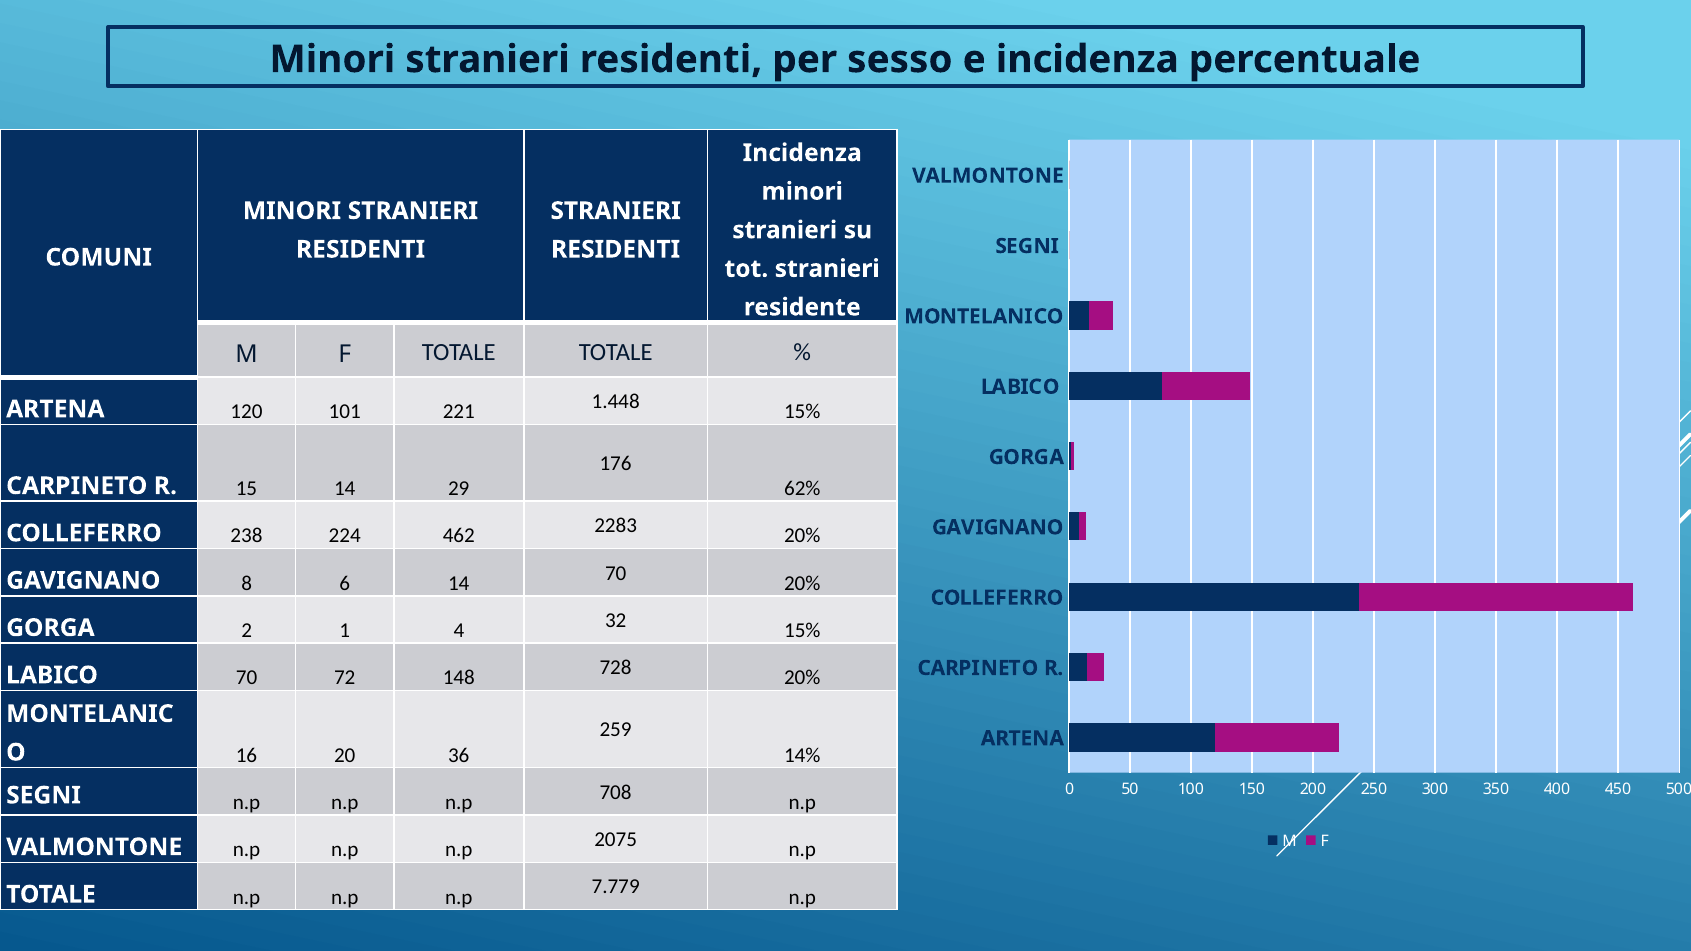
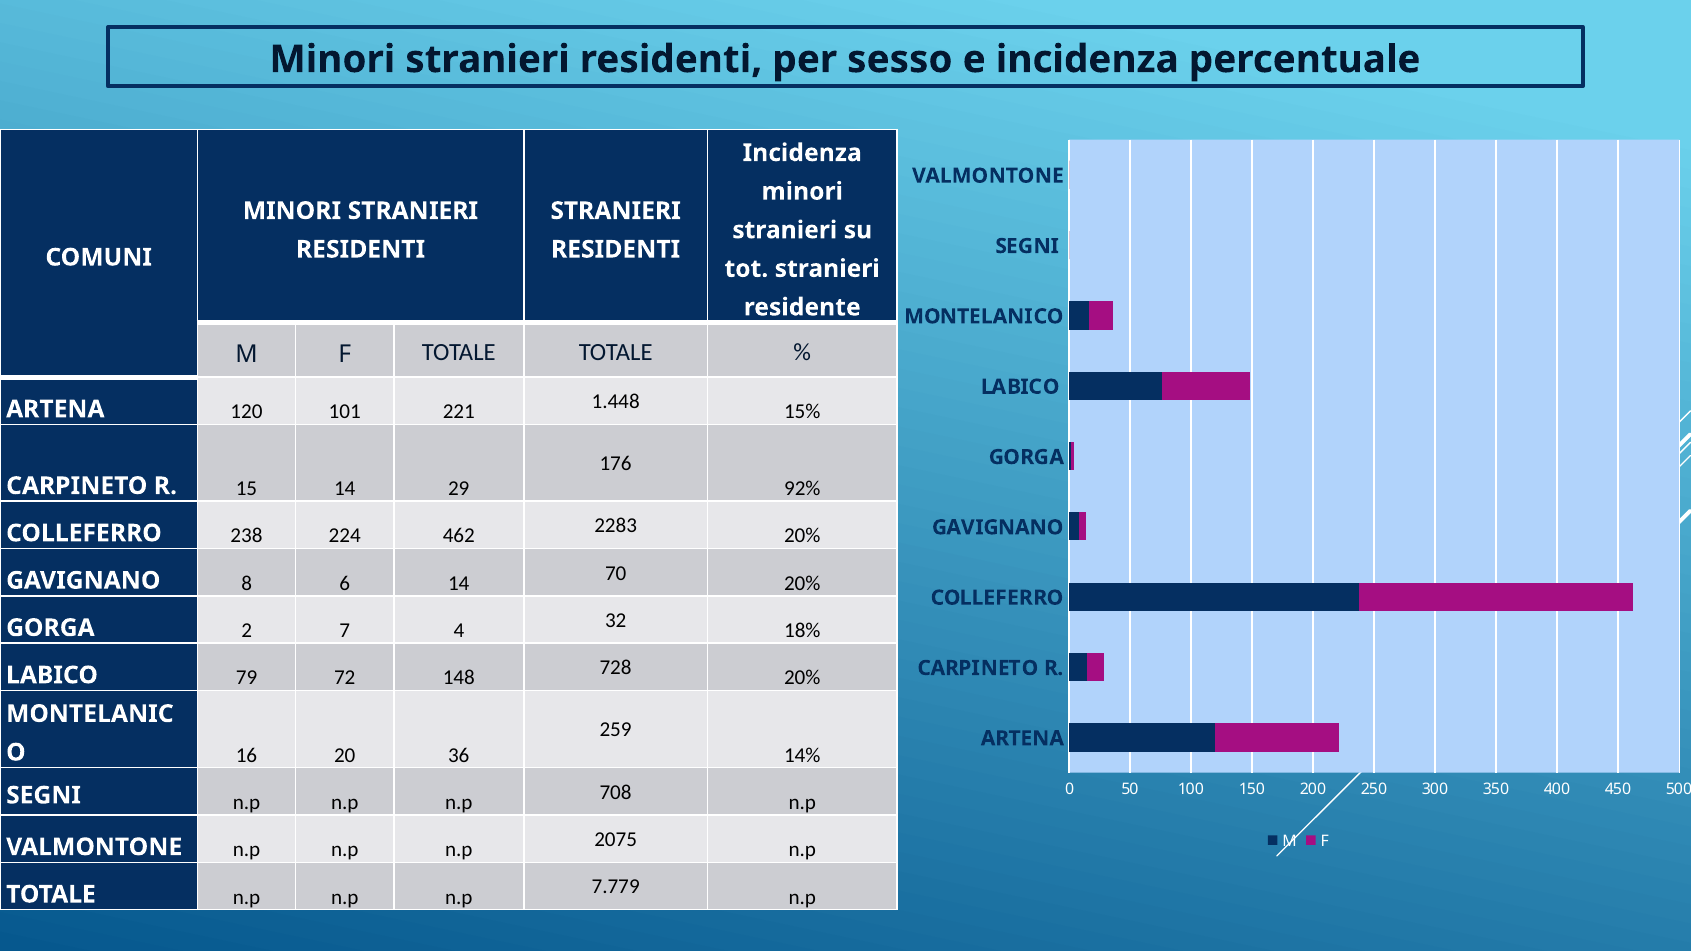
62%: 62% -> 92%
1: 1 -> 7
32 15%: 15% -> 18%
70 at (247, 678): 70 -> 79
